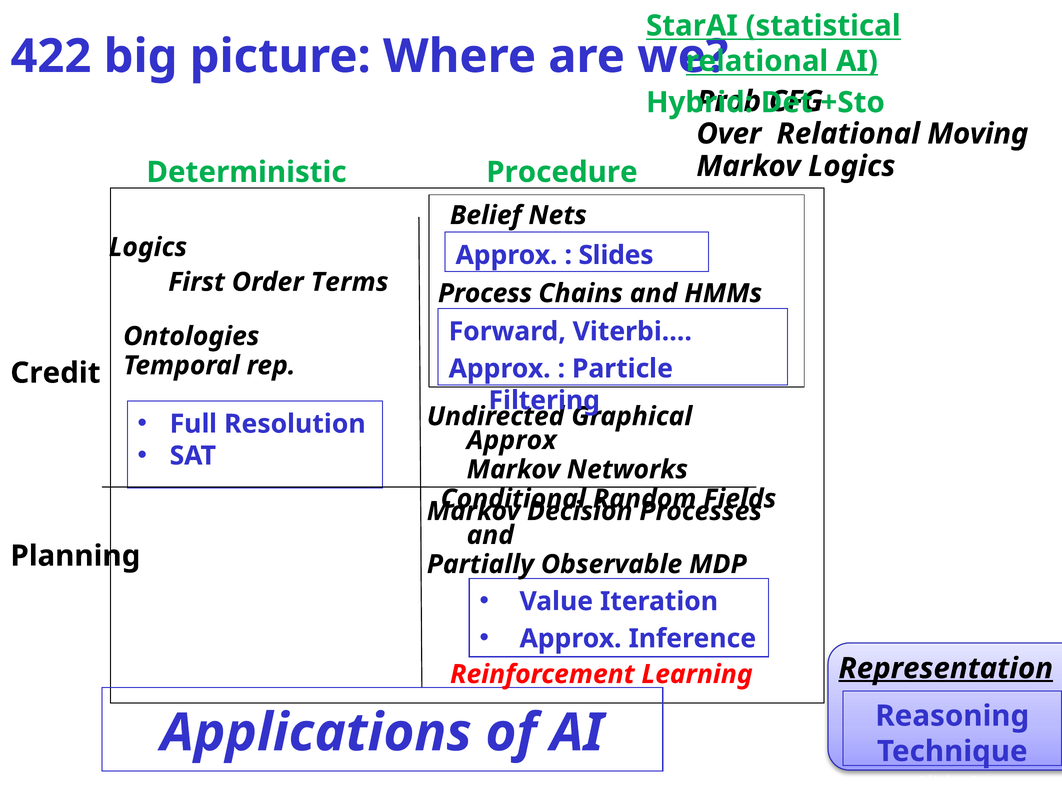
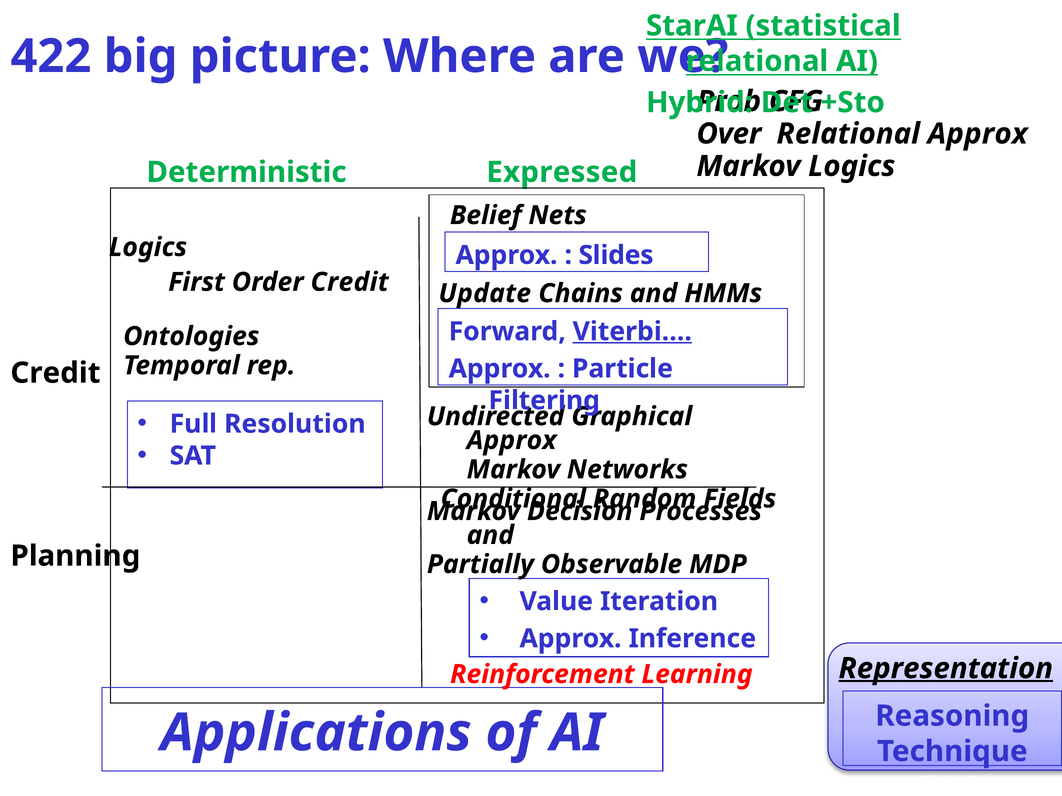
Relational Moving: Moving -> Approx
Procedure: Procedure -> Expressed
Order Terms: Terms -> Credit
Process: Process -> Update
Viterbi… underline: none -> present
